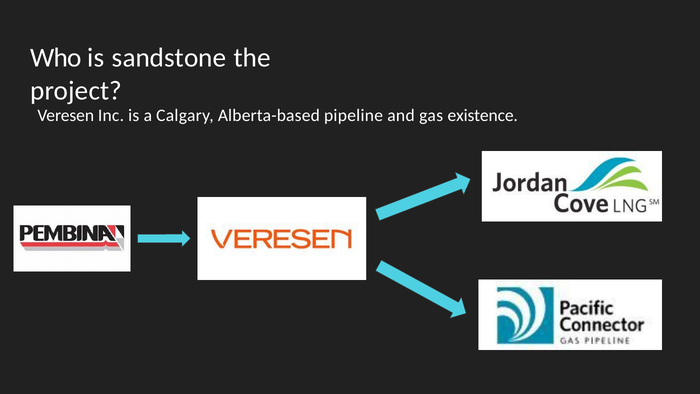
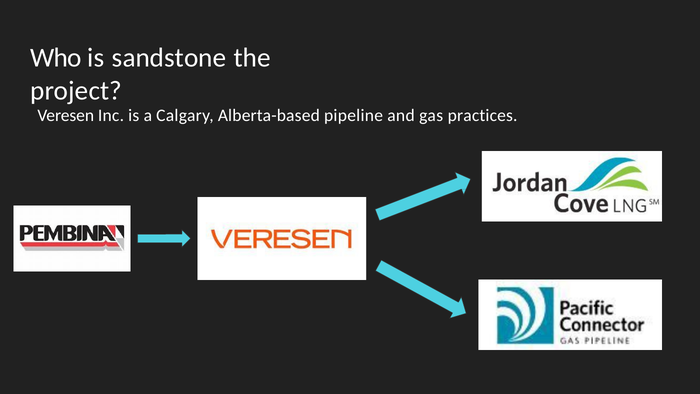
existence: existence -> practices
